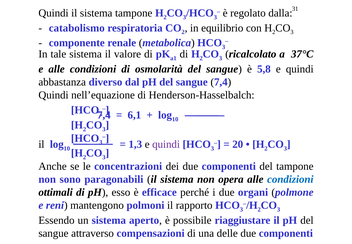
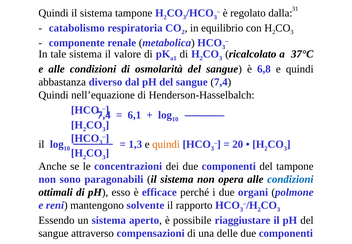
5,8: 5,8 -> 6,8
quindi at (166, 144) colour: purple -> orange
polmoni: polmoni -> solvente
